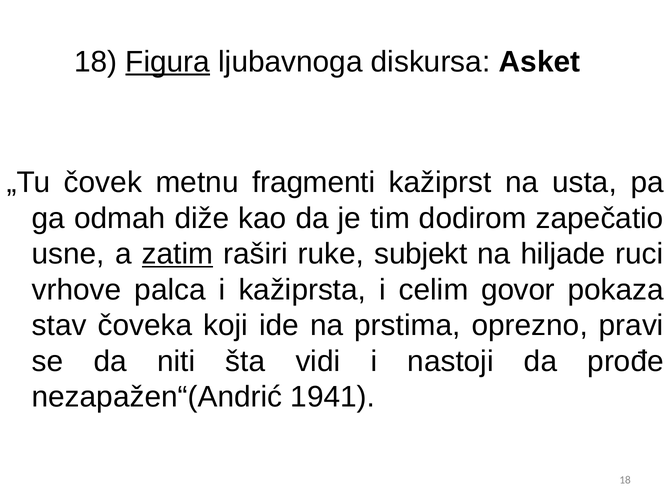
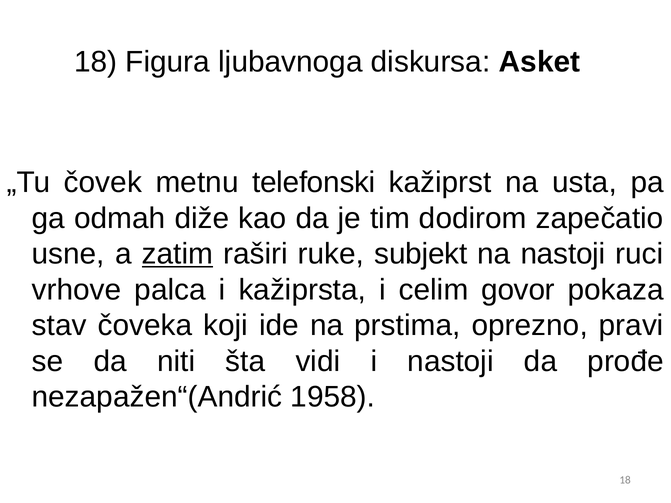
Figura underline: present -> none
fragmenti: fragmenti -> telefonski
na hiljade: hiljade -> nastoji
1941: 1941 -> 1958
